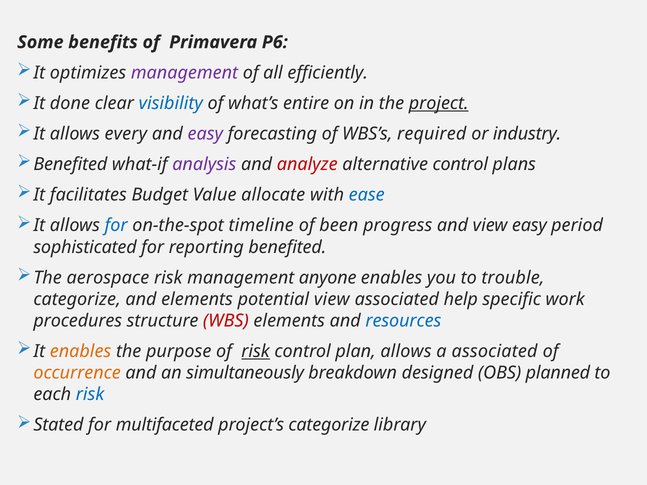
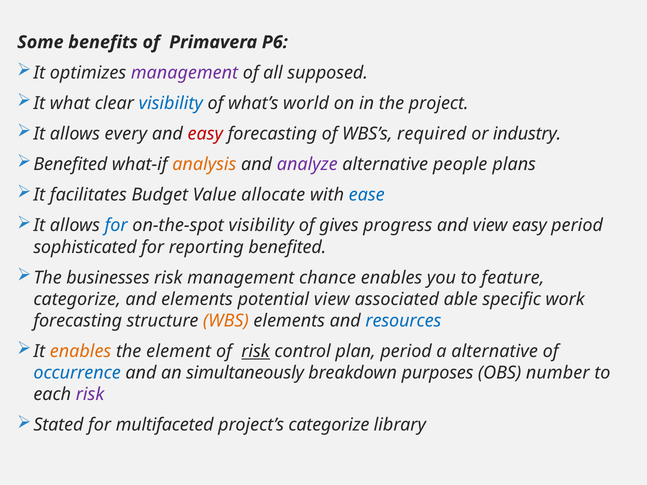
efficiently: efficiently -> supposed
done: done -> what
entire: entire -> world
project underline: present -> none
easy at (205, 134) colour: purple -> red
analysis colour: purple -> orange
analyze colour: red -> purple
alternative control: control -> people
on-the-spot timeline: timeline -> visibility
been: been -> gives
aerospace: aerospace -> businesses
anyone: anyone -> chance
trouble: trouble -> feature
help: help -> able
procedures at (78, 321): procedures -> forecasting
WBS colour: red -> orange
purpose: purpose -> element
plan allows: allows -> period
a associated: associated -> alternative
occurrence colour: orange -> blue
designed: designed -> purposes
planned: planned -> number
risk at (90, 395) colour: blue -> purple
